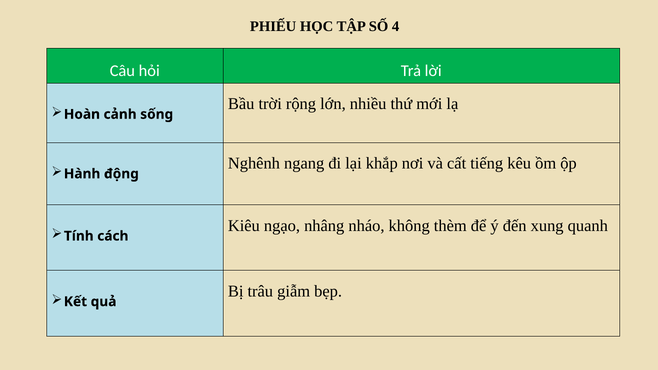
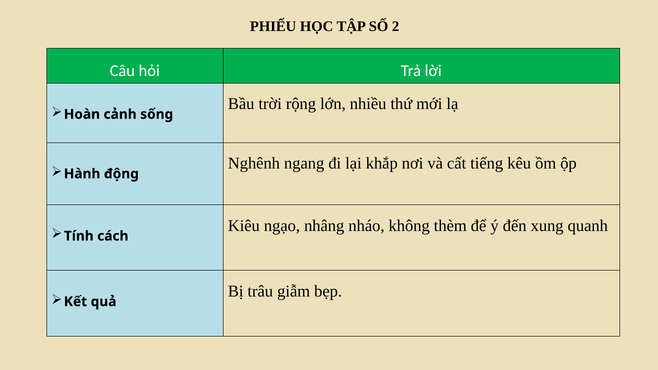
4: 4 -> 2
